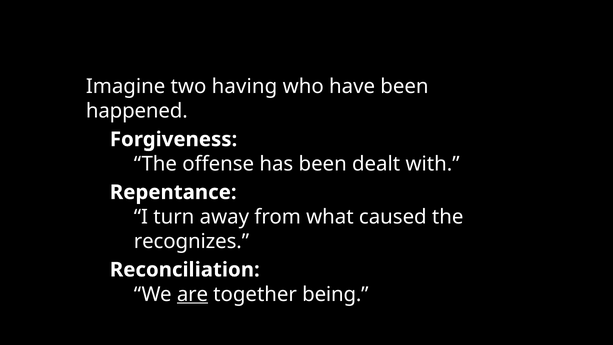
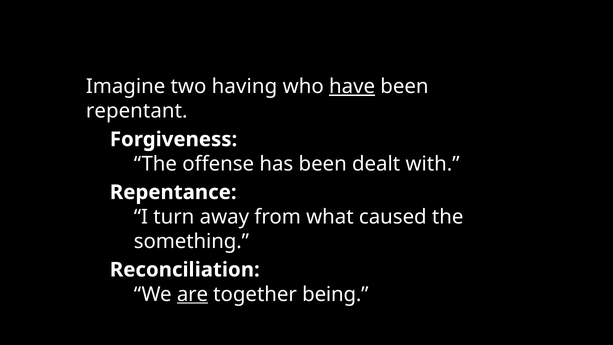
have underline: none -> present
happened: happened -> repentant
recognizes: recognizes -> something
